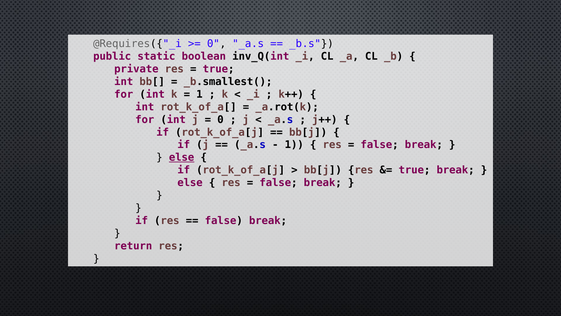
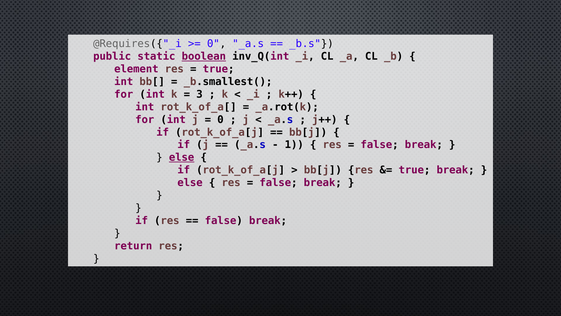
boolean underline: none -> present
private: private -> element
1 at (199, 94): 1 -> 3
